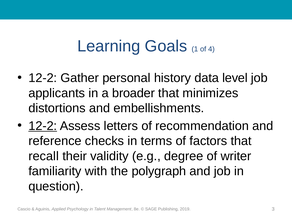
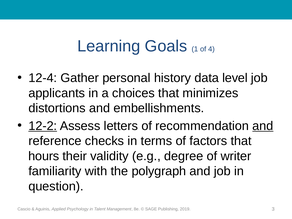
12-2 at (43, 78): 12-2 -> 12-4
broader: broader -> choices
and at (263, 126) underline: none -> present
recall: recall -> hours
